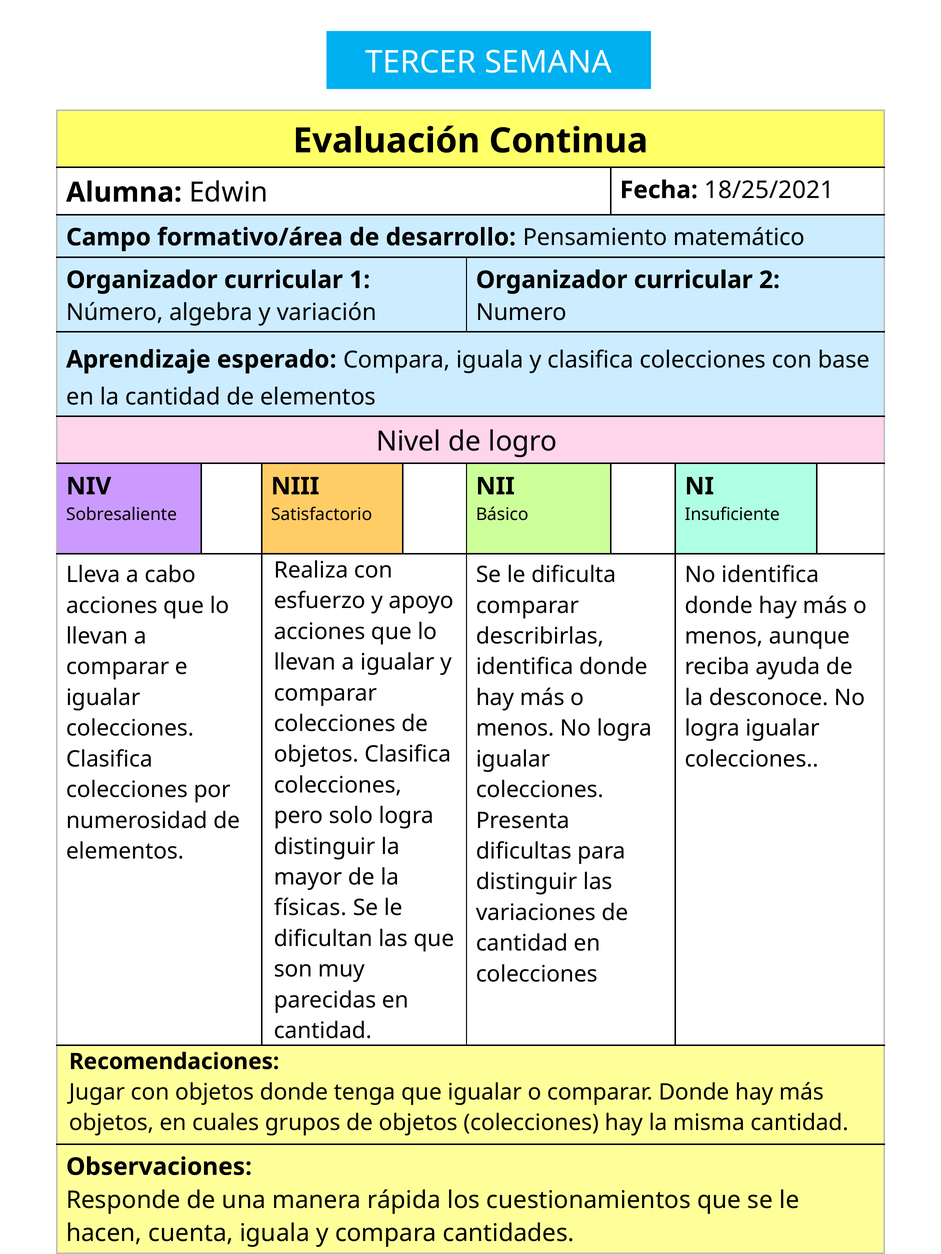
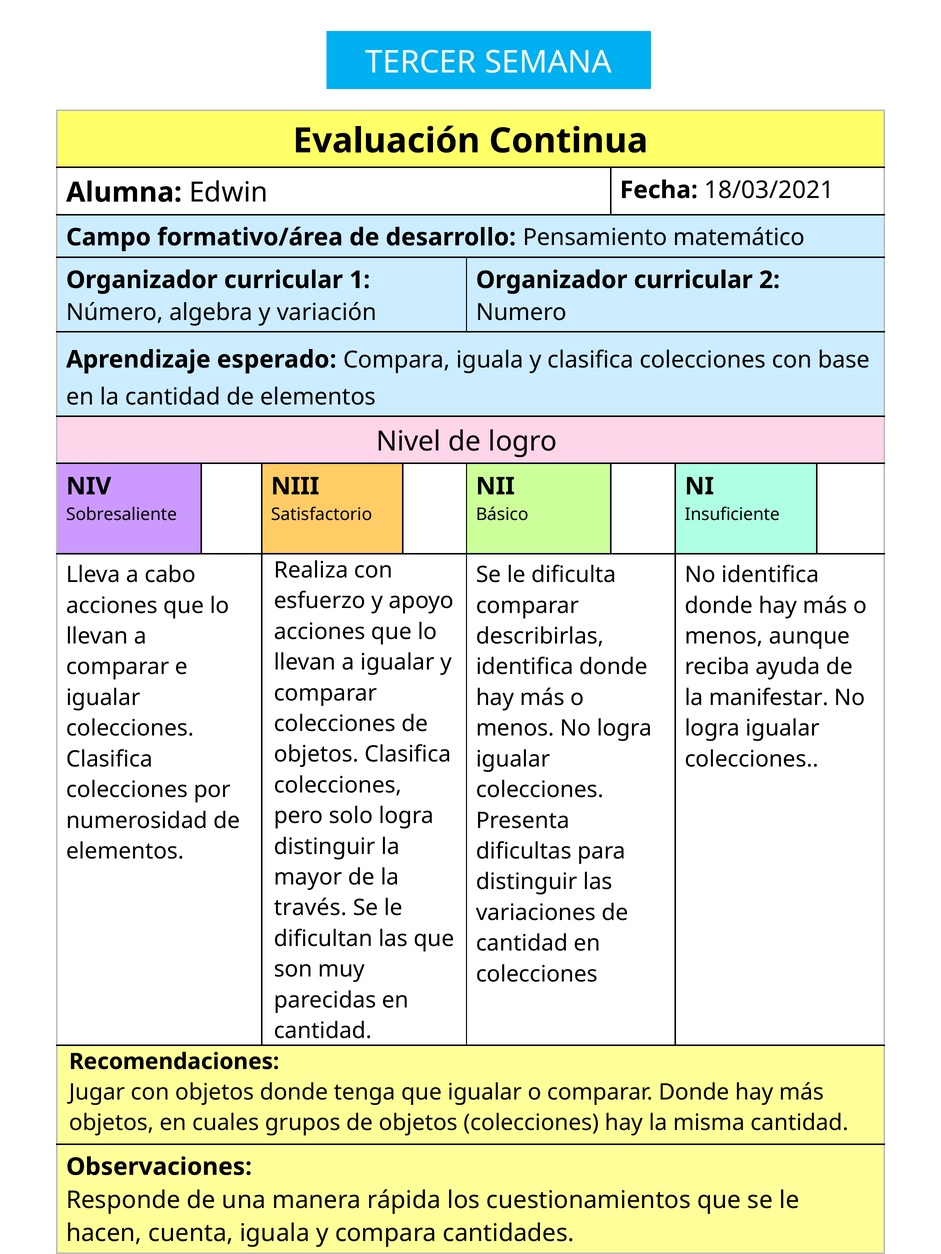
18/25/2021: 18/25/2021 -> 18/03/2021
desconoce: desconoce -> manifestar
físicas: físicas -> través
